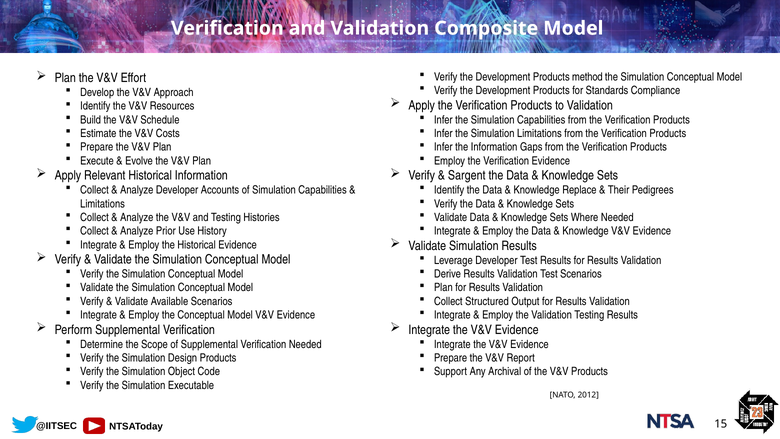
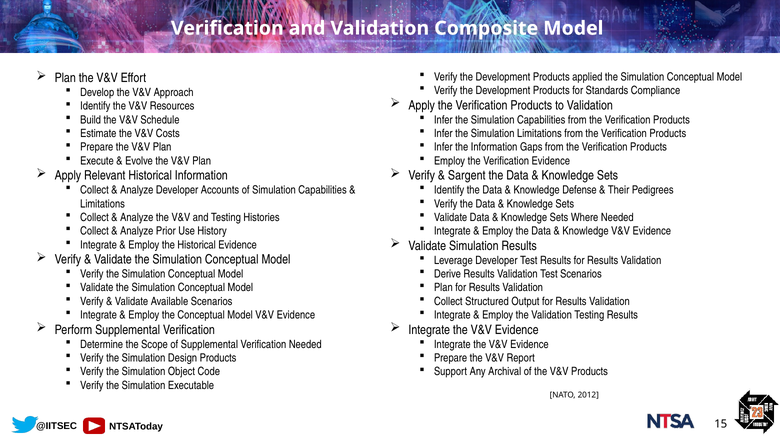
method: method -> applied
Replace: Replace -> Defense
